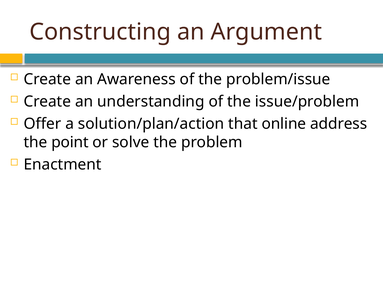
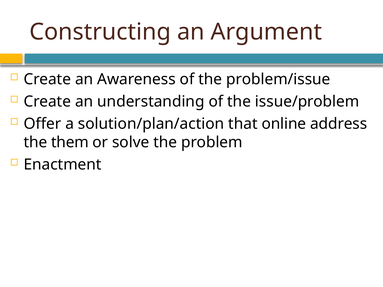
point: point -> them
